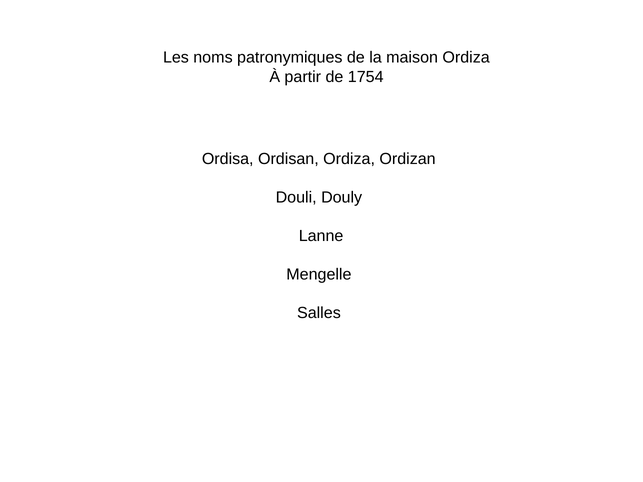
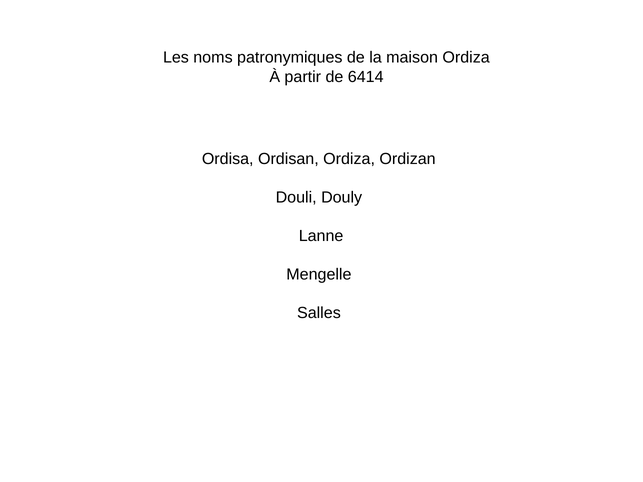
1754: 1754 -> 6414
